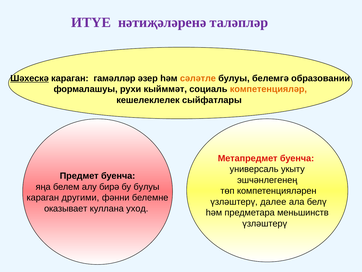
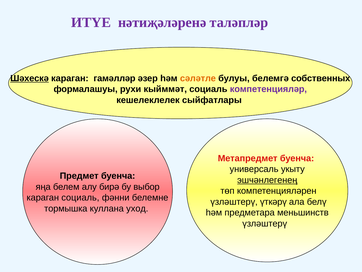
образовании: образовании -> собственных
компетенцияләр colour: orange -> purple
эшчәнлегенең underline: none -> present
бу булуы: булуы -> выбор
караган другими: другими -> социаль
далее: далее -> үткәрү
оказывает: оказывает -> тормышка
